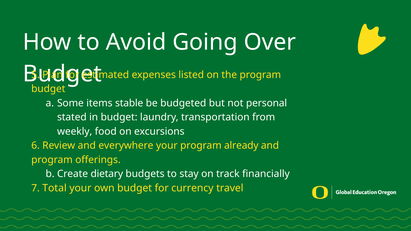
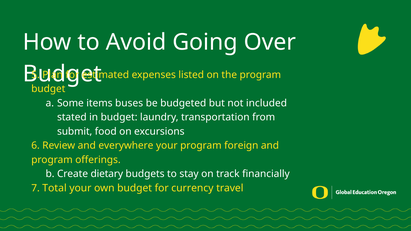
stable: stable -> buses
personal: personal -> included
weekly: weekly -> submit
already: already -> foreign
